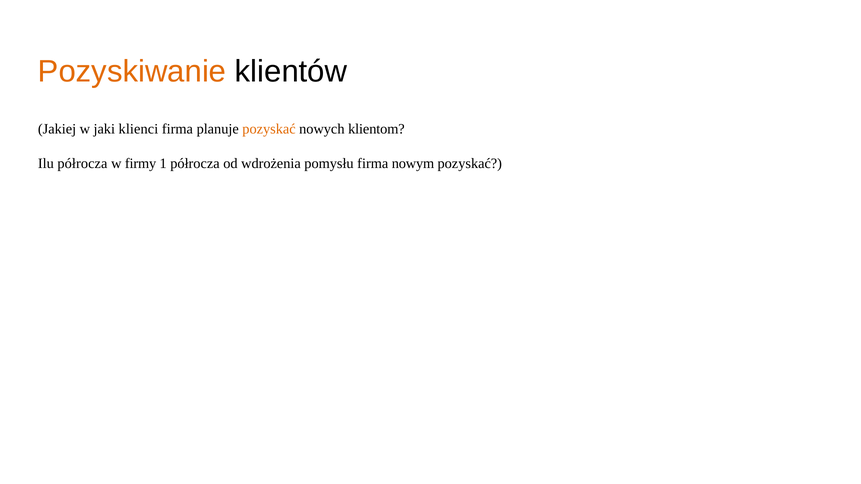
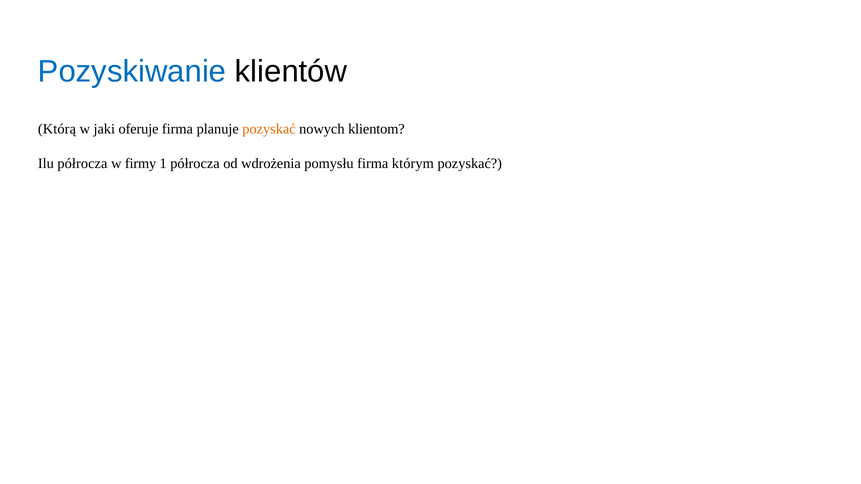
Pozyskiwanie colour: orange -> blue
Jakiej: Jakiej -> Którą
klienci: klienci -> oferuje
nowym: nowym -> którym
